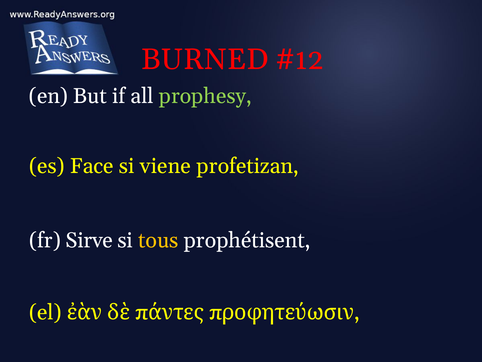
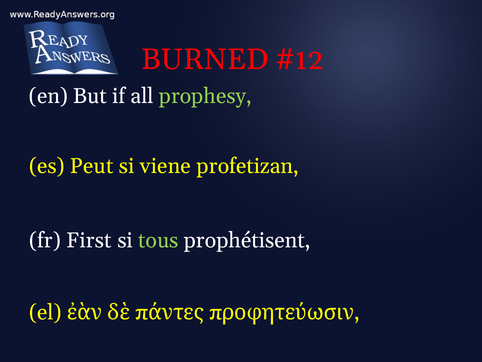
Face: Face -> Peut
Sirve: Sirve -> First
tous colour: yellow -> light green
